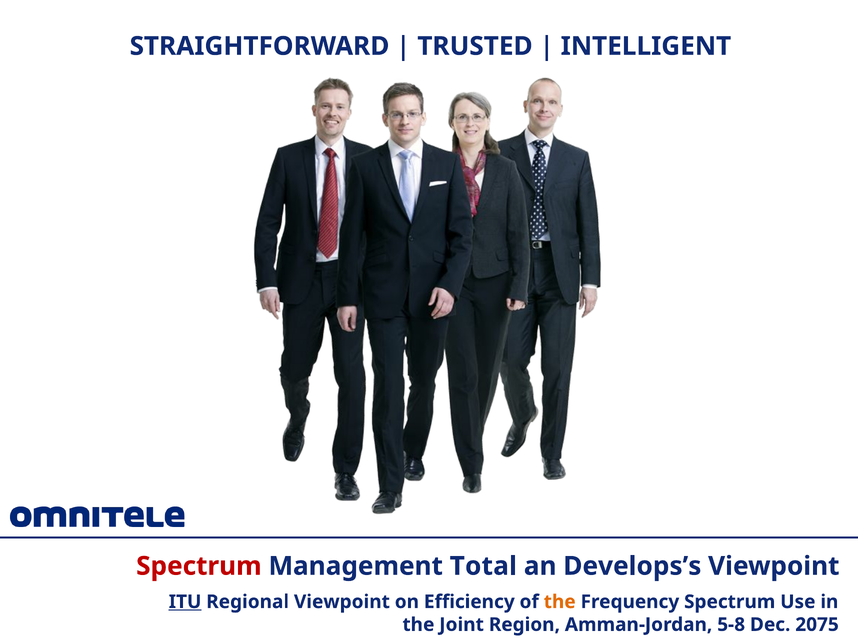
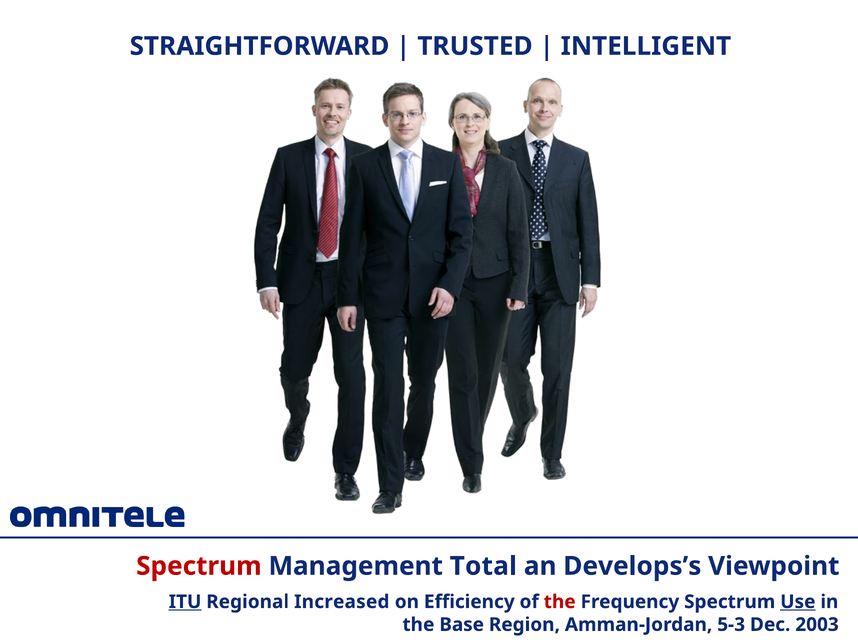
Regional Viewpoint: Viewpoint -> Increased
the at (560, 602) colour: orange -> red
Use underline: none -> present
Joint: Joint -> Base
5-8: 5-8 -> 5-3
2075: 2075 -> 2003
